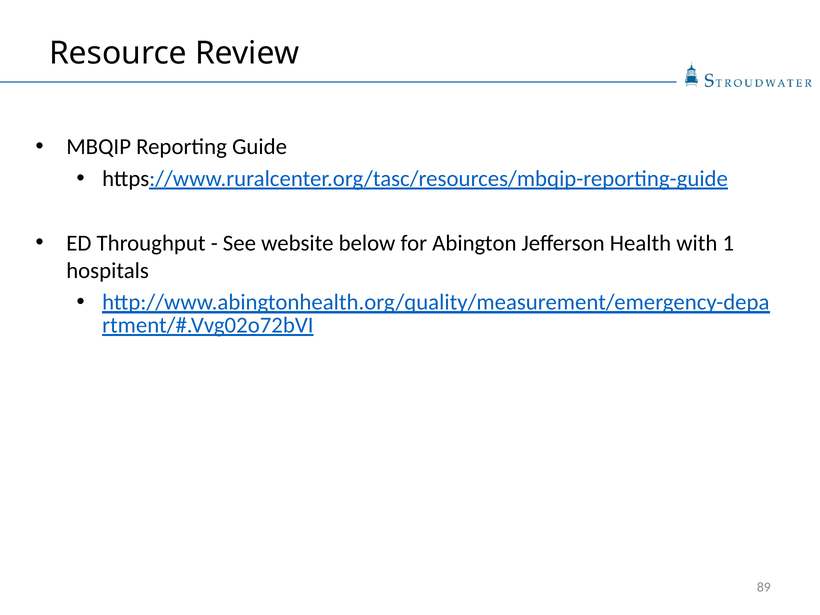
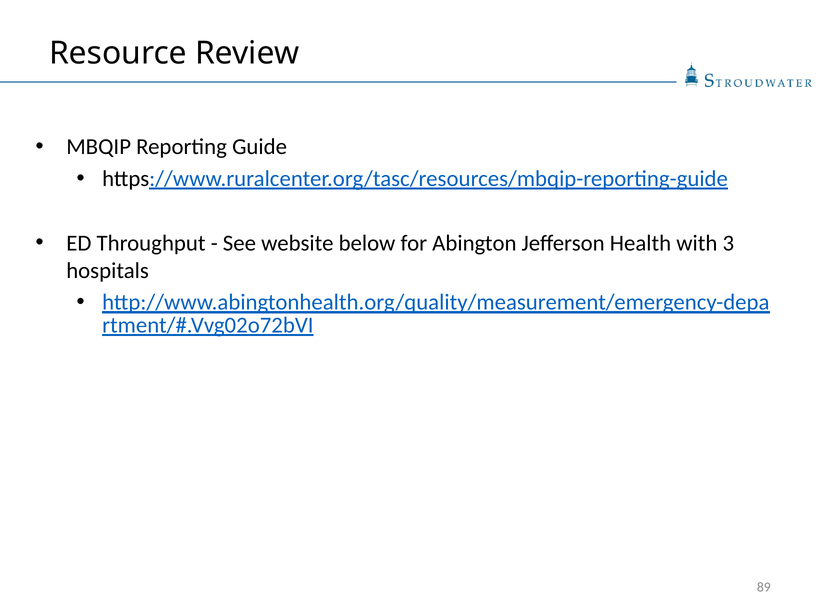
1: 1 -> 3
